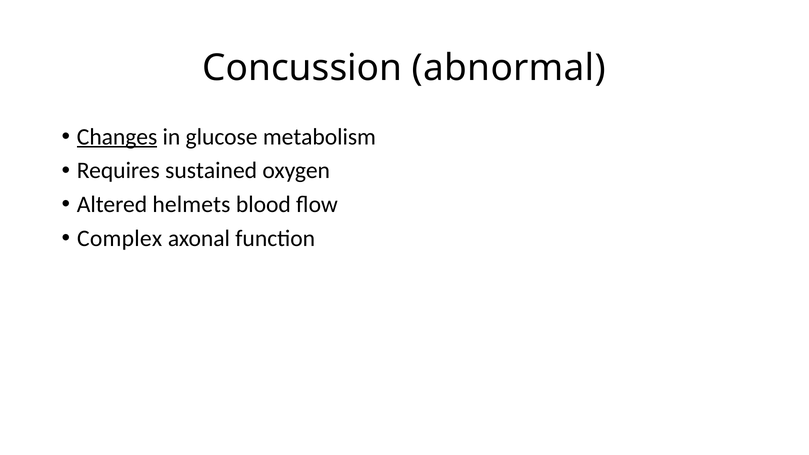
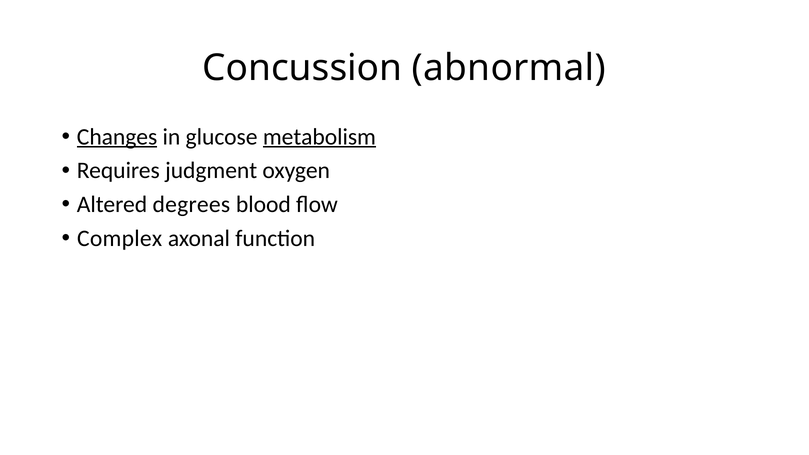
metabolism underline: none -> present
sustained: sustained -> judgment
helmets: helmets -> degrees
